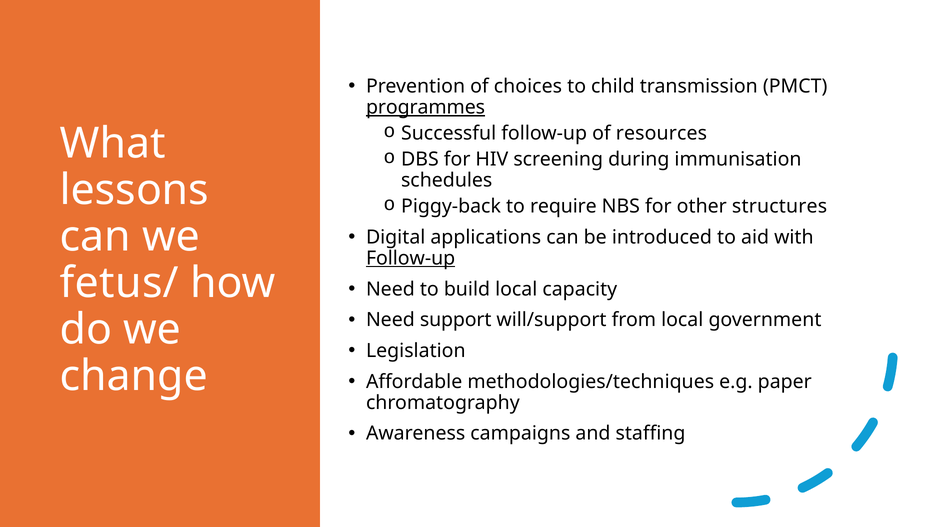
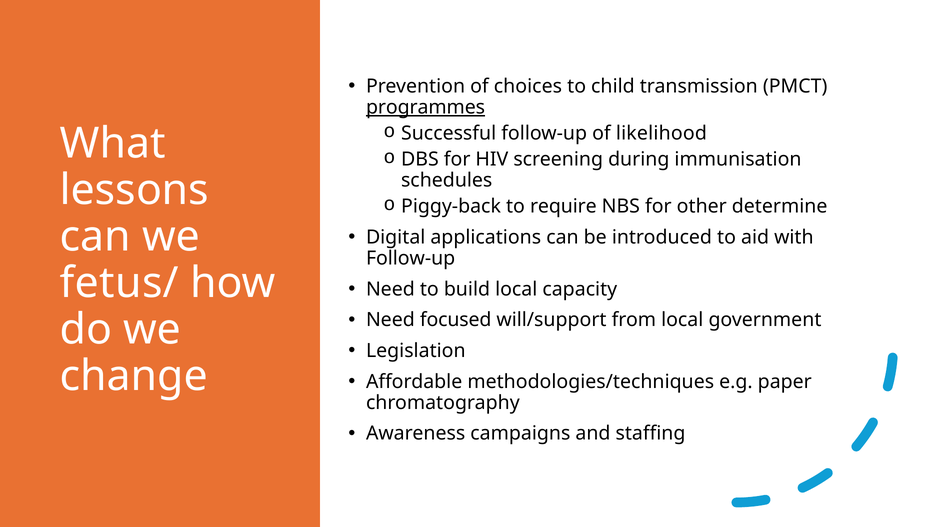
resources: resources -> likelihood
structures: structures -> determine
Follow-up at (411, 258) underline: present -> none
support: support -> focused
